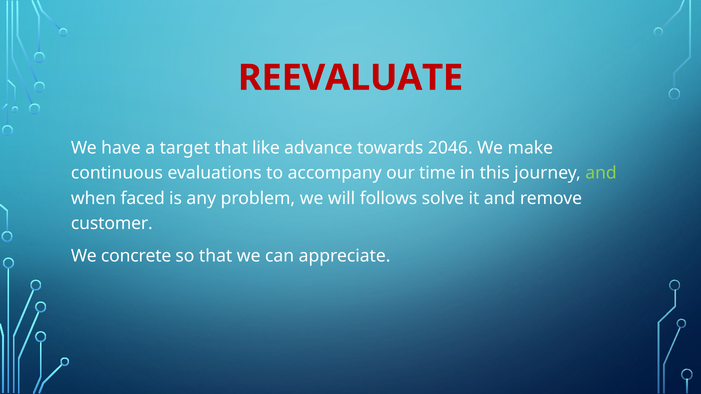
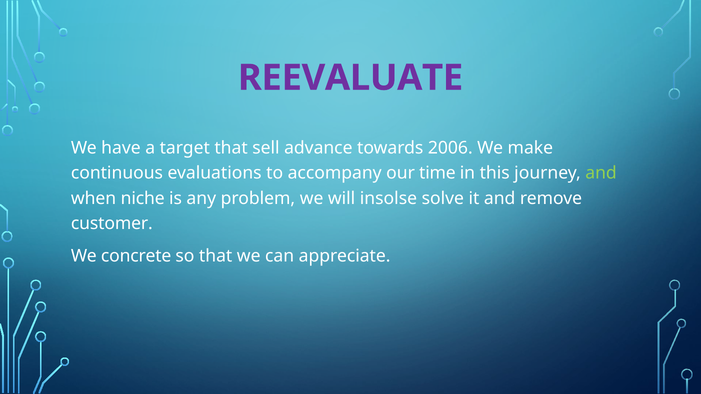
REEVALUATE colour: red -> purple
like: like -> sell
2046: 2046 -> 2006
faced: faced -> niche
follows: follows -> insolse
